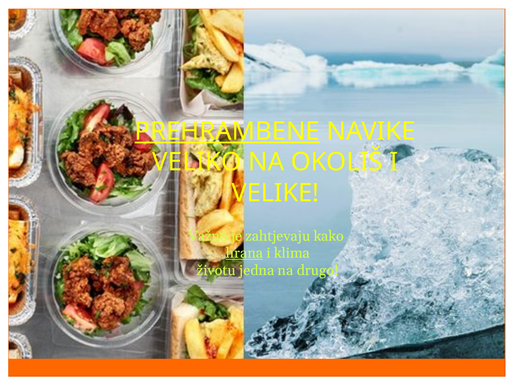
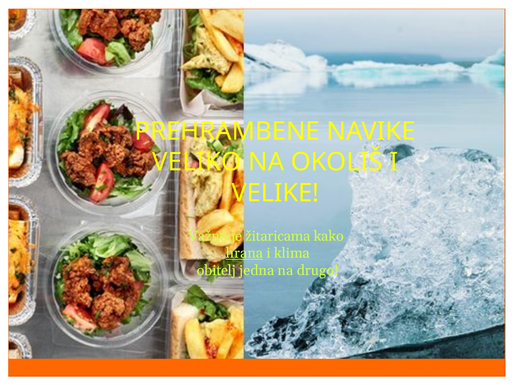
PREHRAMBENE underline: present -> none
zahtjevaju: zahtjevaju -> žitaricama
životu: životu -> obitelj
